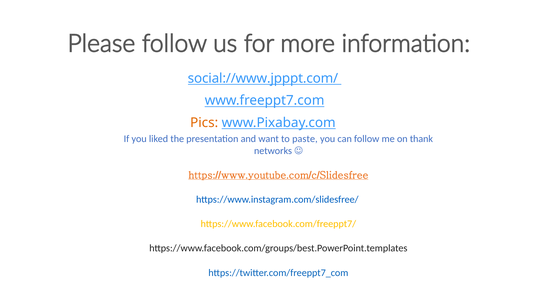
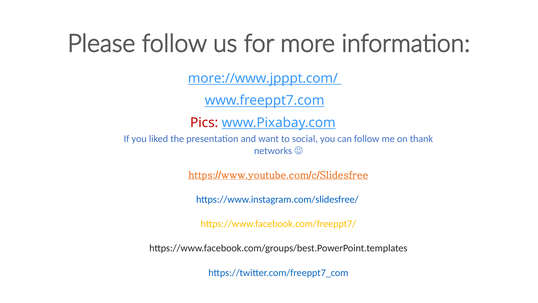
social://www.jpppt.com/: social://www.jpppt.com/ -> more://www.jpppt.com/
Pics colour: orange -> red
paste: paste -> social
